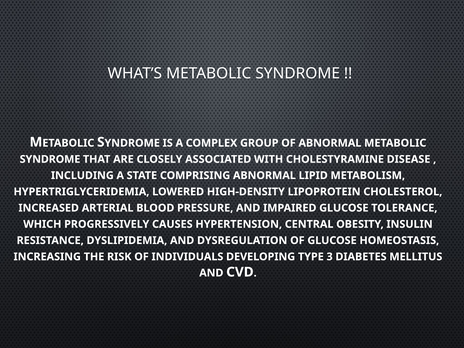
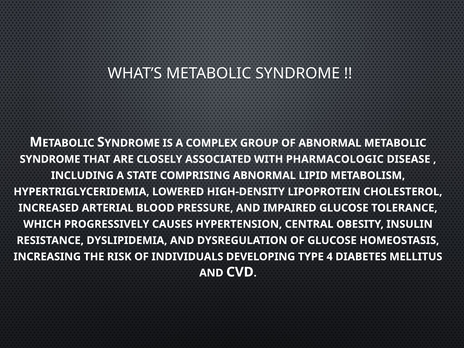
CHOLESTYRAMINE: CHOLESTYRAMINE -> PHARMACOLOGIC
3: 3 -> 4
